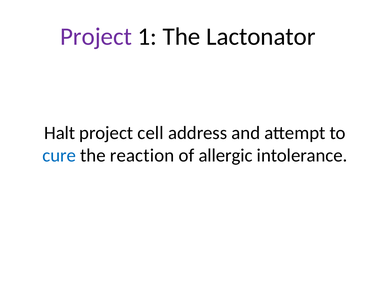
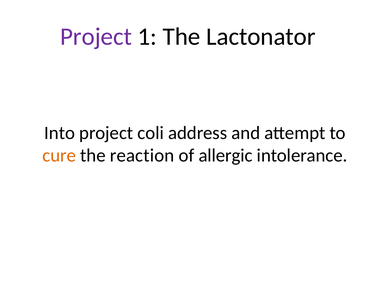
Halt: Halt -> Into
cell: cell -> coli
cure colour: blue -> orange
